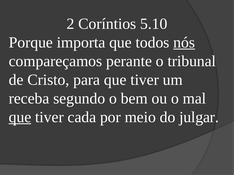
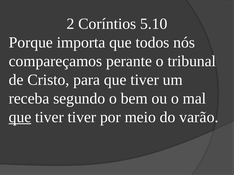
nós underline: present -> none
tiver cada: cada -> tiver
julgar: julgar -> varão
